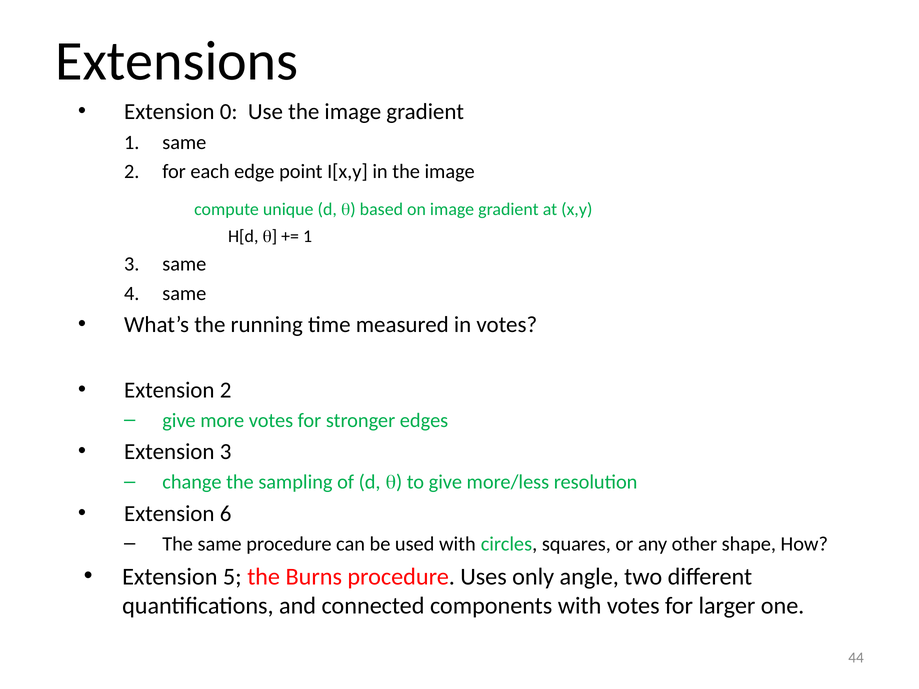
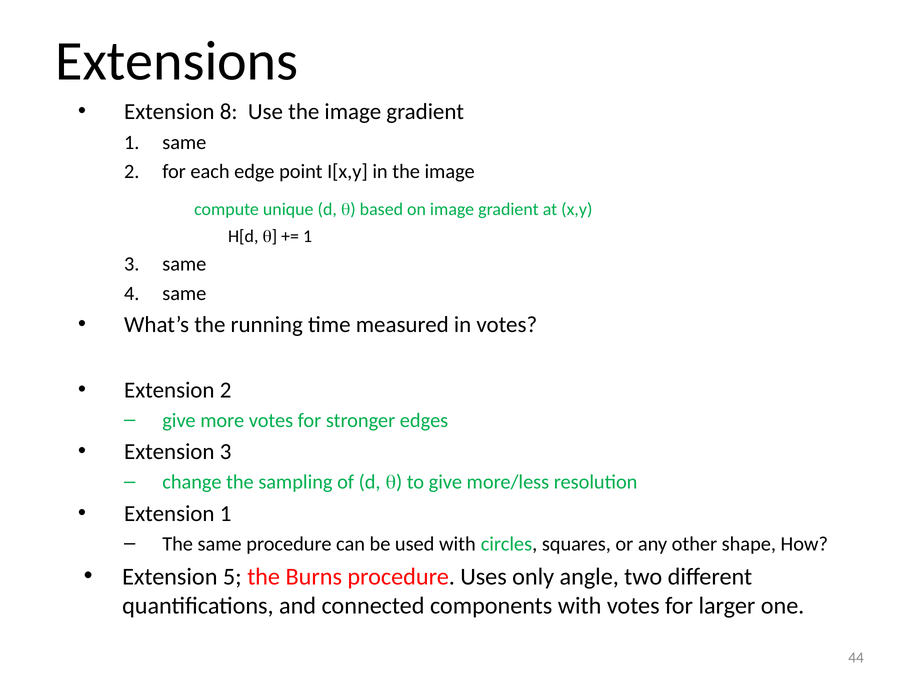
0: 0 -> 8
Extension 6: 6 -> 1
